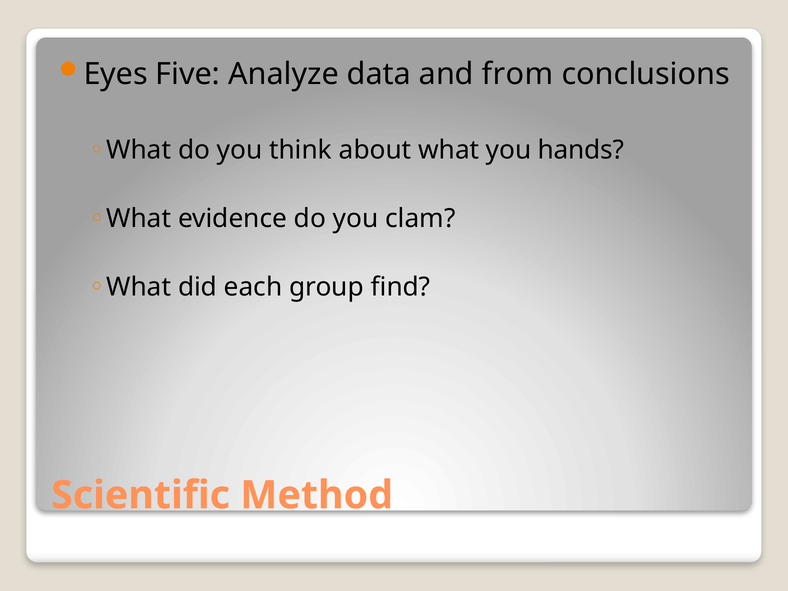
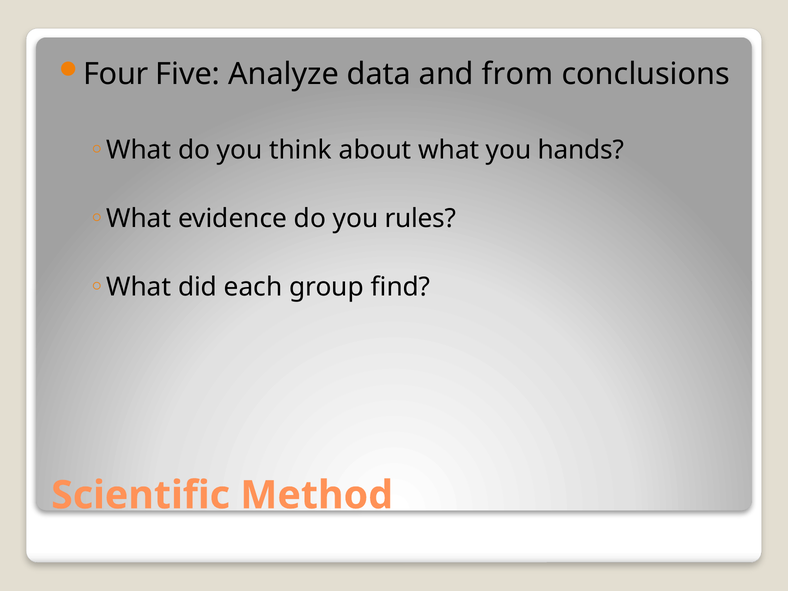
Eyes: Eyes -> Four
clam: clam -> rules
